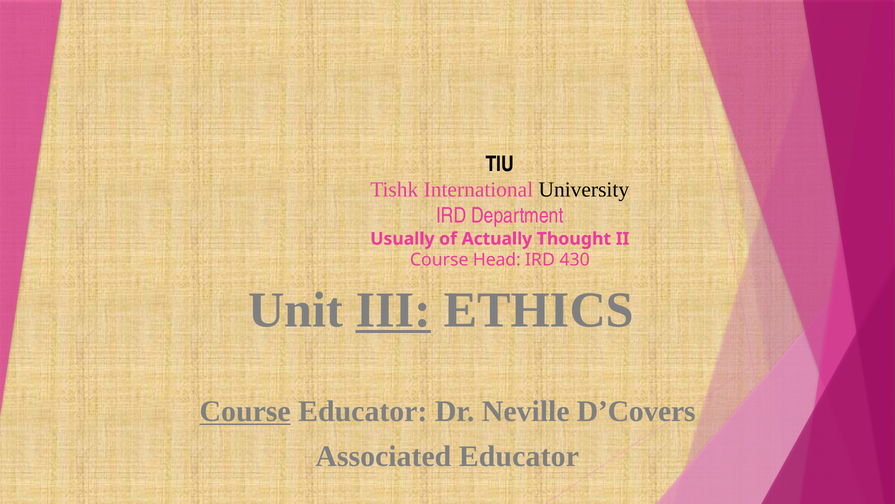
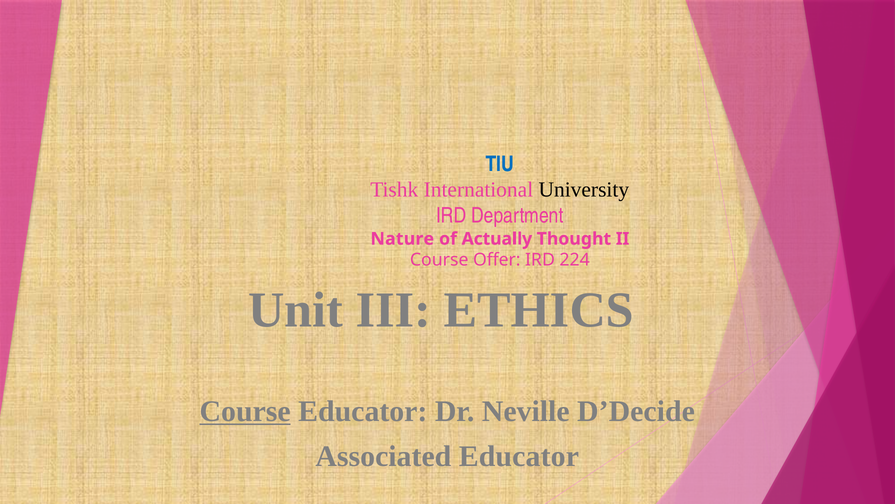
TIU colour: black -> blue
Usually: Usually -> Nature
Head: Head -> Offer
430: 430 -> 224
III underline: present -> none
D’Covers: D’Covers -> D’Decide
